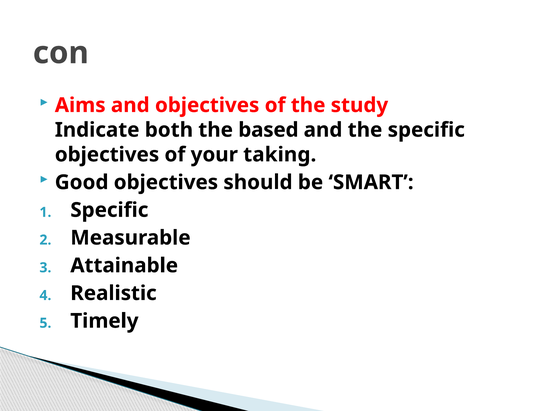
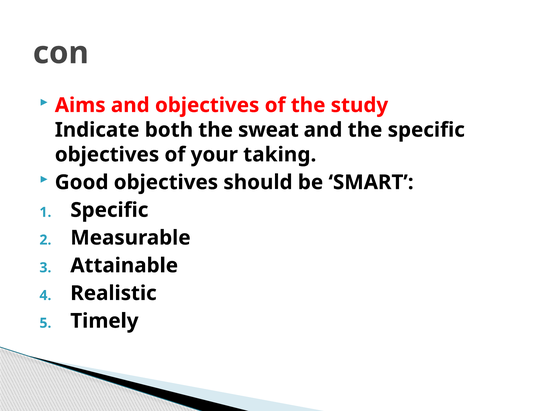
based: based -> sweat
